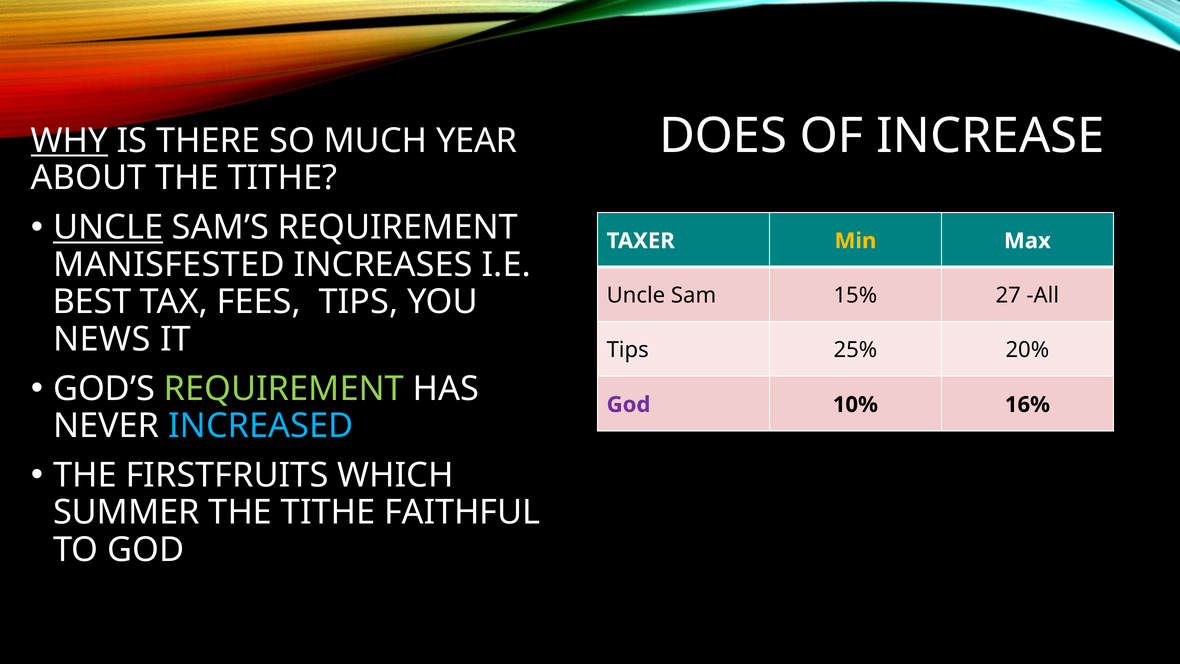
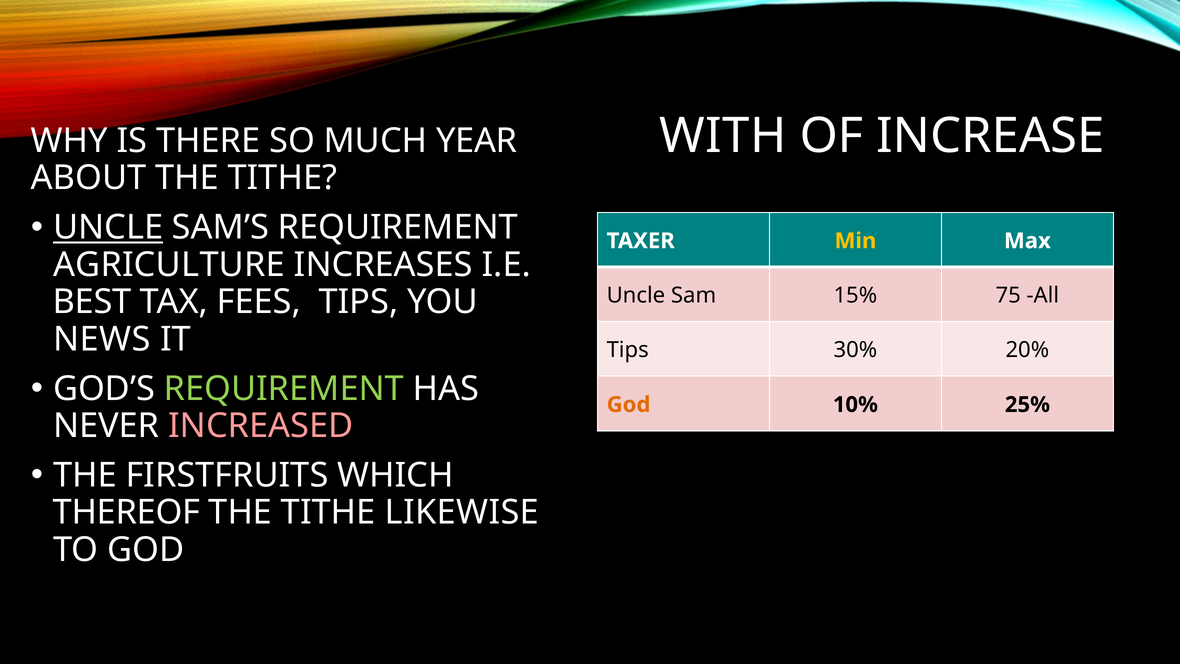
DOES: DOES -> WITH
WHY underline: present -> none
MANISFESTED: MANISFESTED -> AGRICULTURE
27: 27 -> 75
25%: 25% -> 30%
God at (629, 405) colour: purple -> orange
16%: 16% -> 25%
INCREASED colour: light blue -> pink
SUMMER: SUMMER -> THEREOF
FAITHFUL: FAITHFUL -> LIKEWISE
